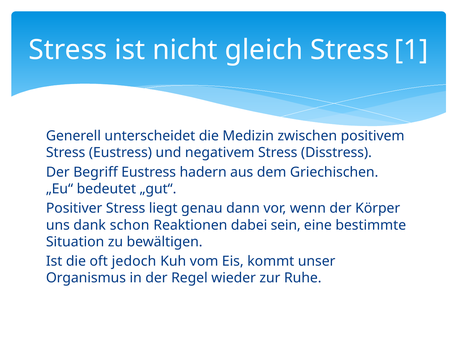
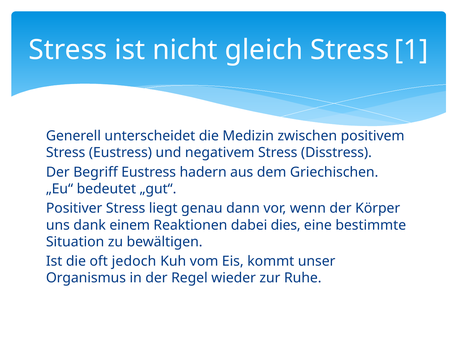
schon: schon -> einem
sein: sein -> dies
